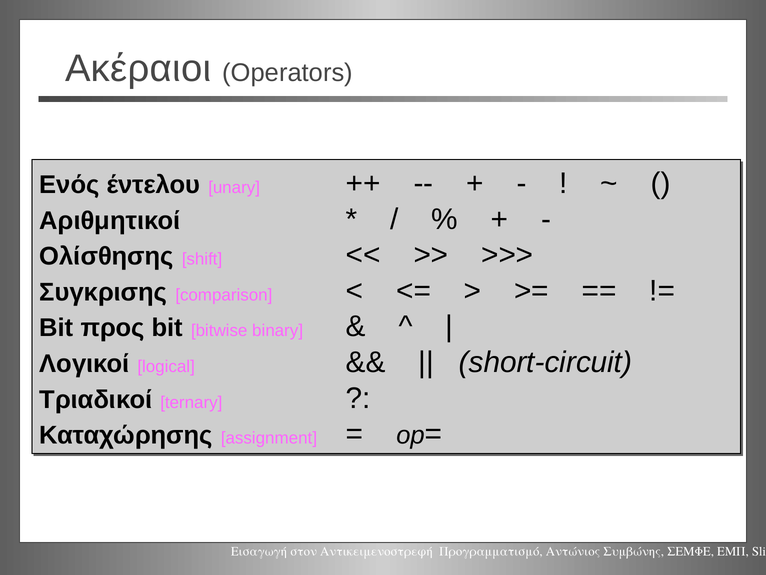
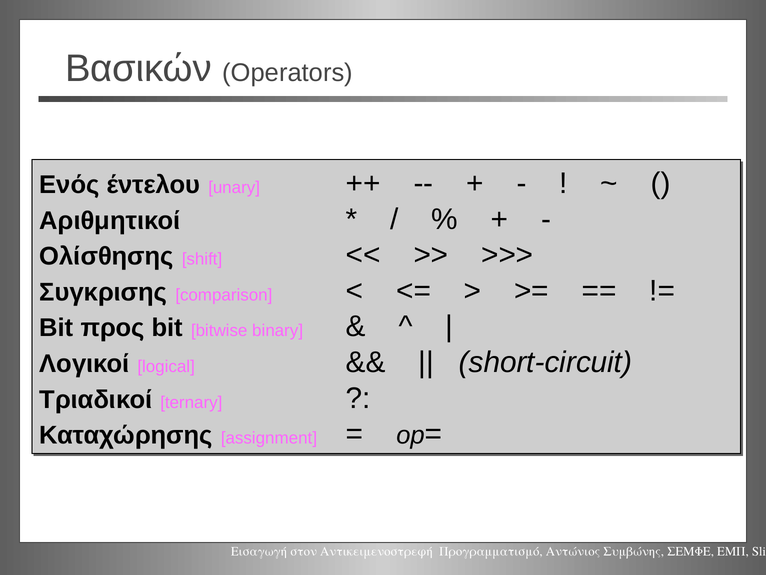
Ακέραιοι: Ακέραιοι -> Βασικών
